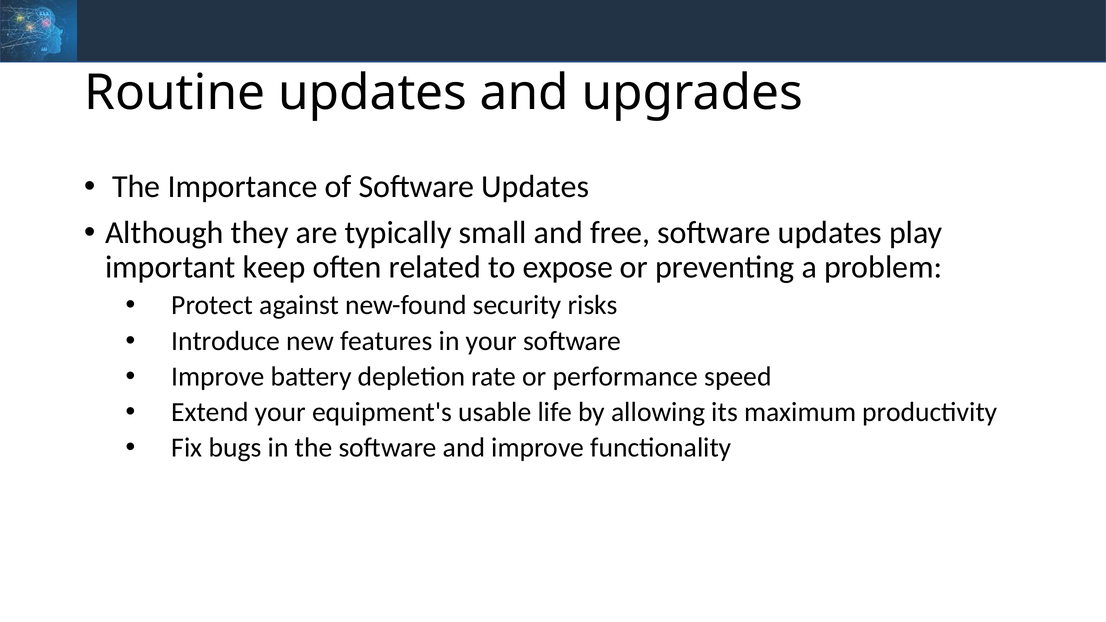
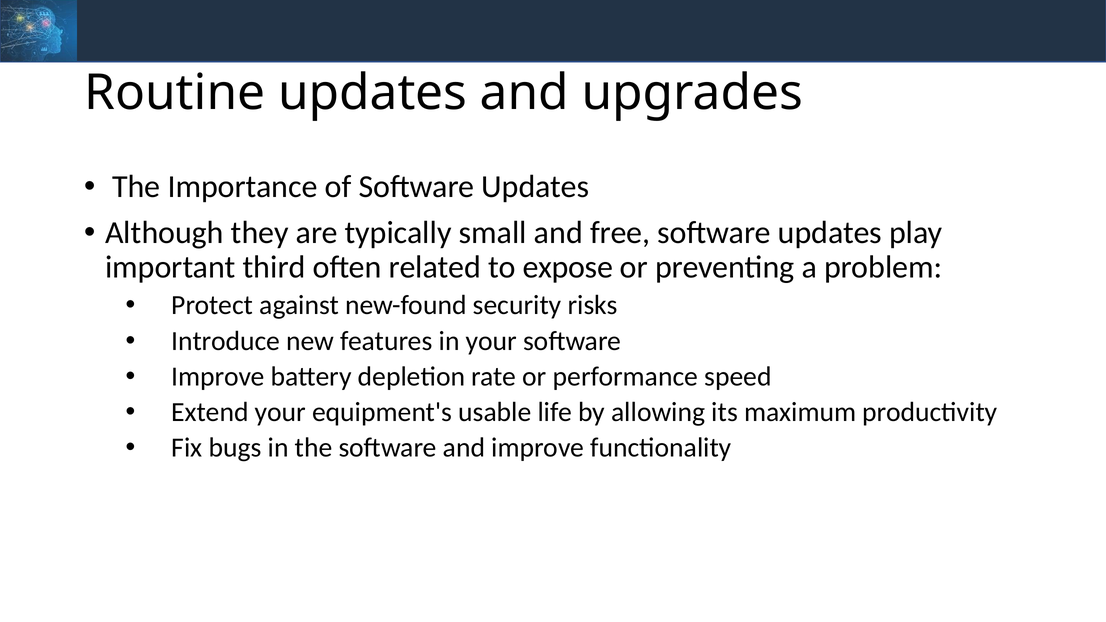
keep: keep -> third
